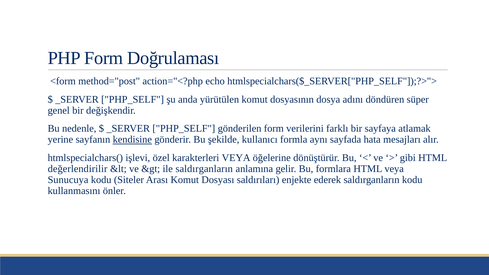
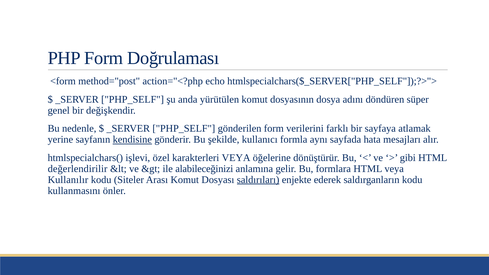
ile saldırganların: saldırganların -> alabileceğinizi
Sunucuya: Sunucuya -> Kullanılır
saldırıları underline: none -> present
